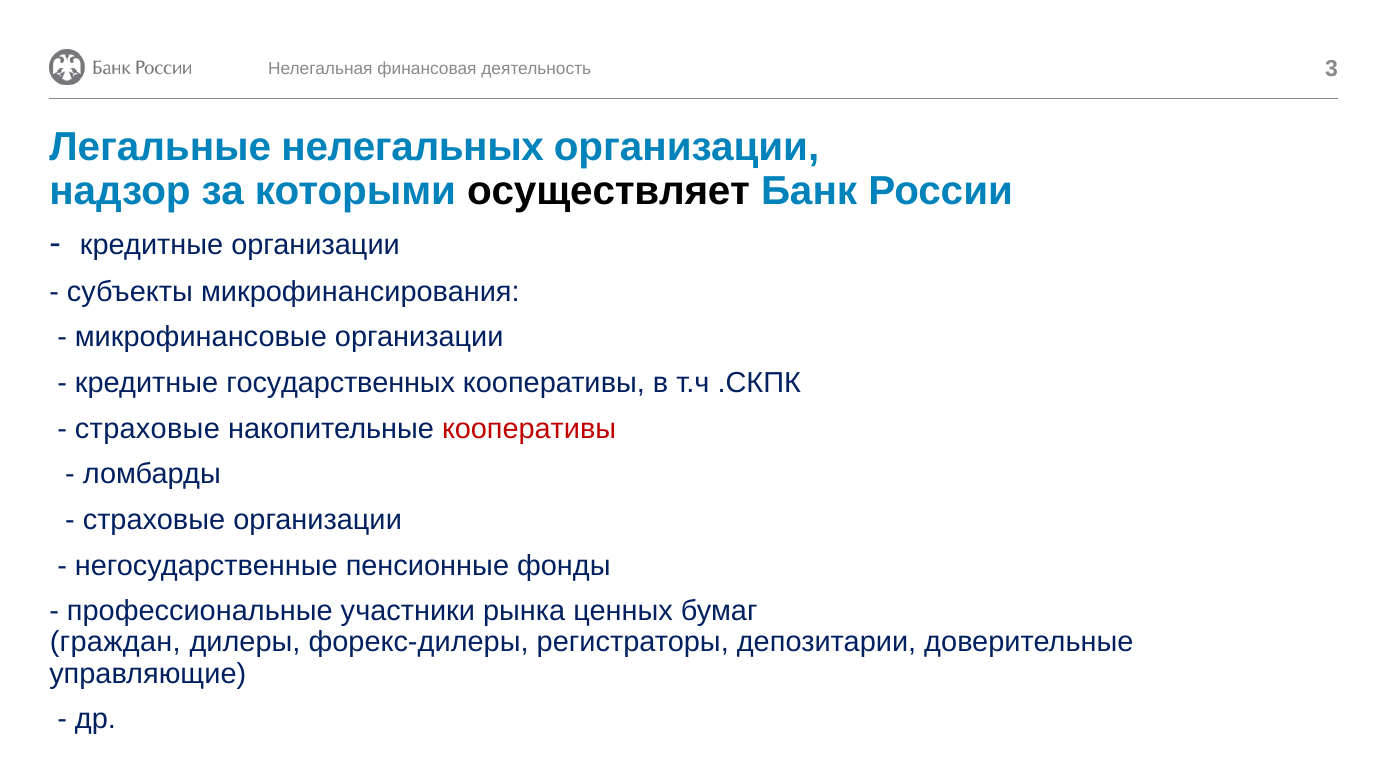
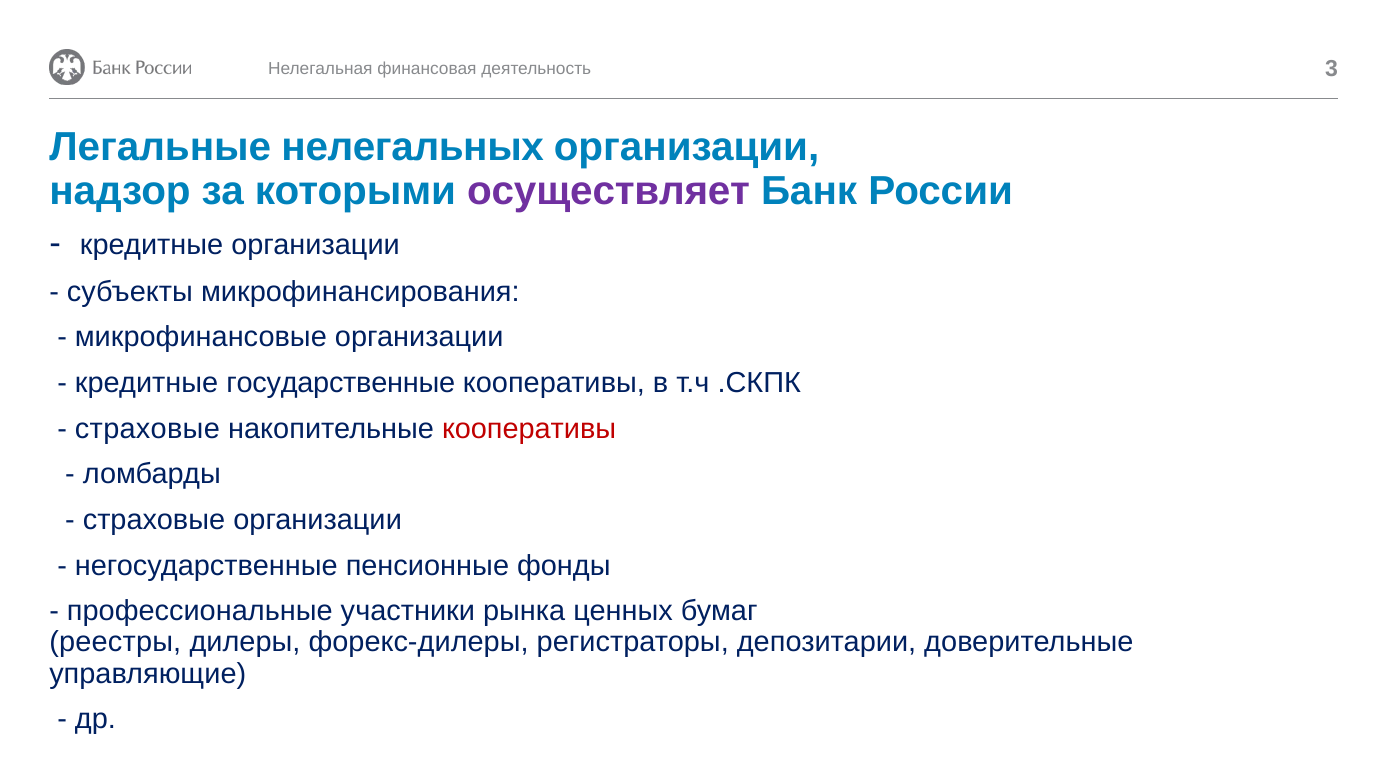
осуществляет colour: black -> purple
государственных: государственных -> государственные
граждан: граждан -> реестры
